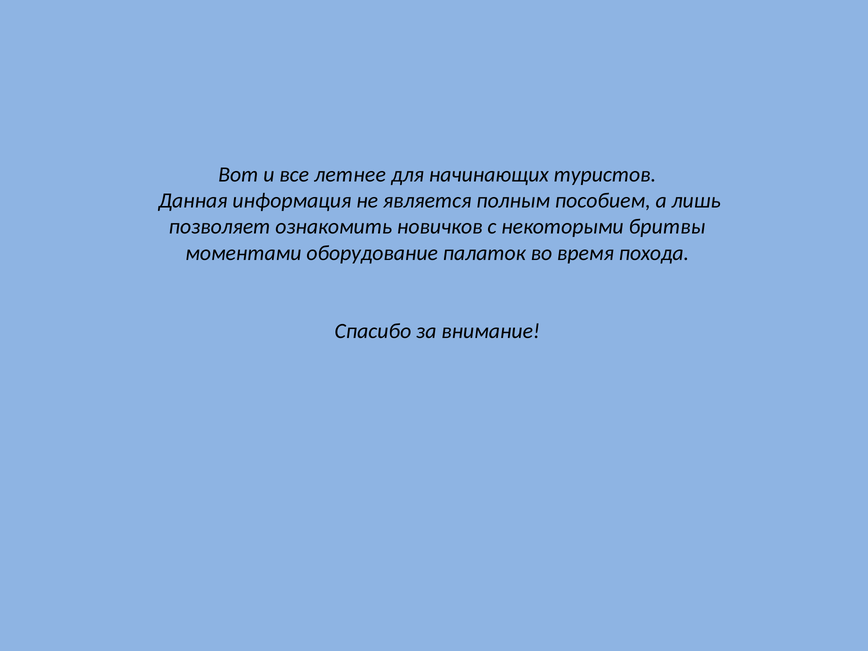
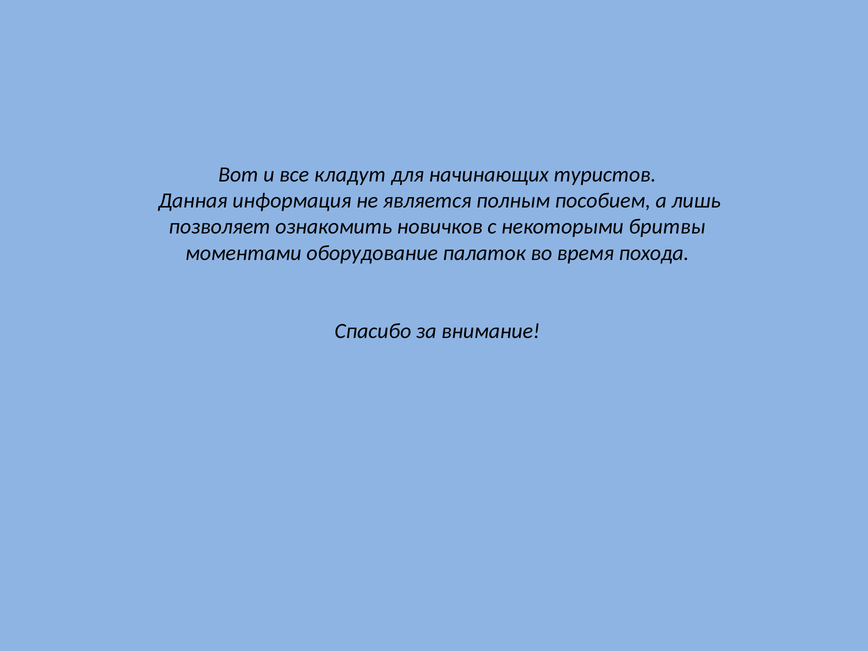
летнее: летнее -> кладут
